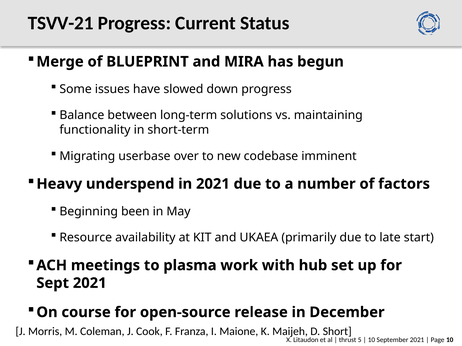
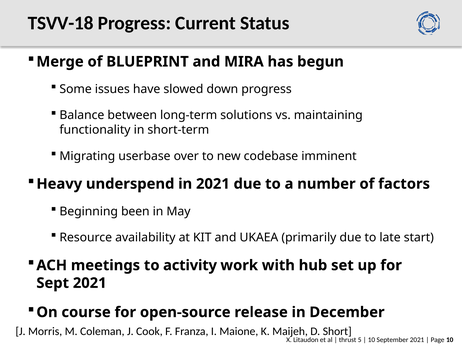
TSVV-21: TSVV-21 -> TSVV-18
plasma: plasma -> activity
